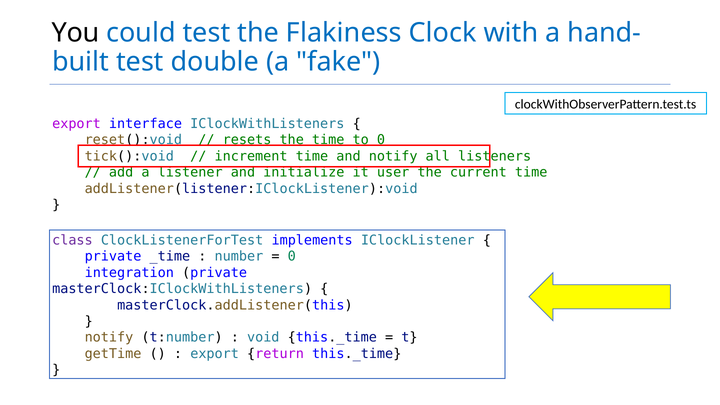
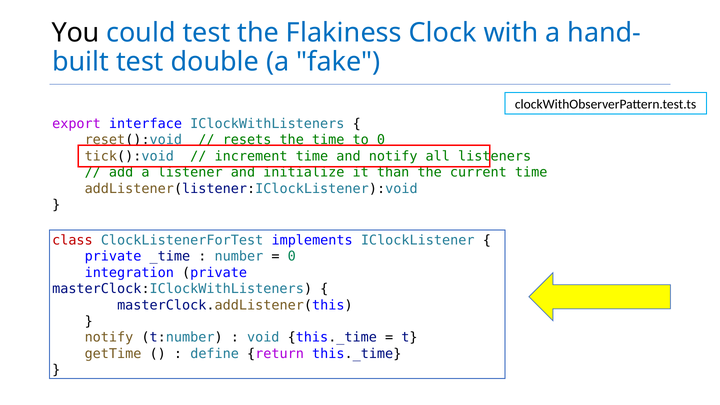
user: user -> than
class colour: purple -> red
export at (215, 354): export -> define
